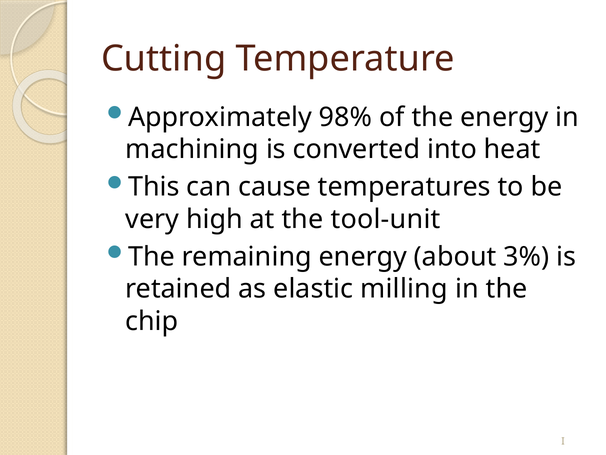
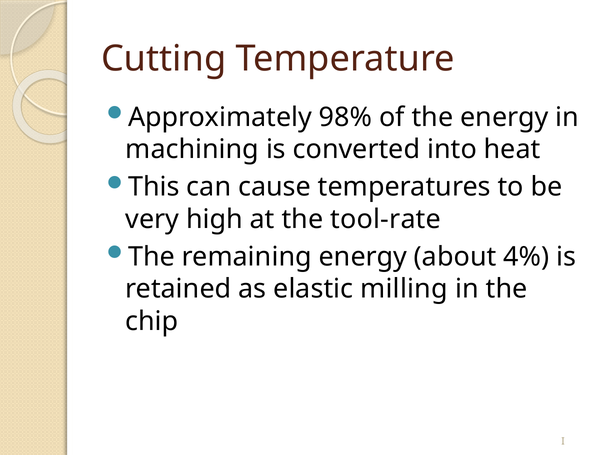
tool‑unit: tool‑unit -> tool‑rate
3%: 3% -> 4%
